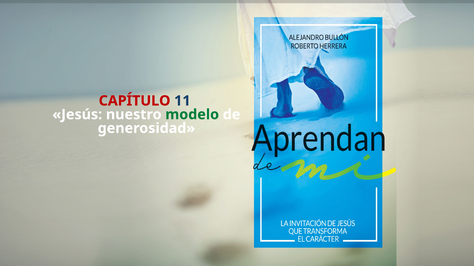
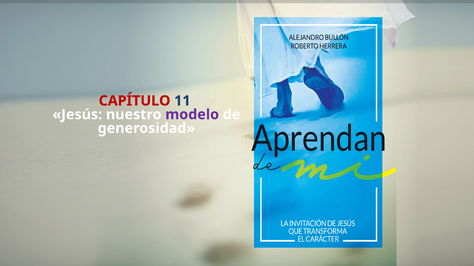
modelo colour: green -> purple
